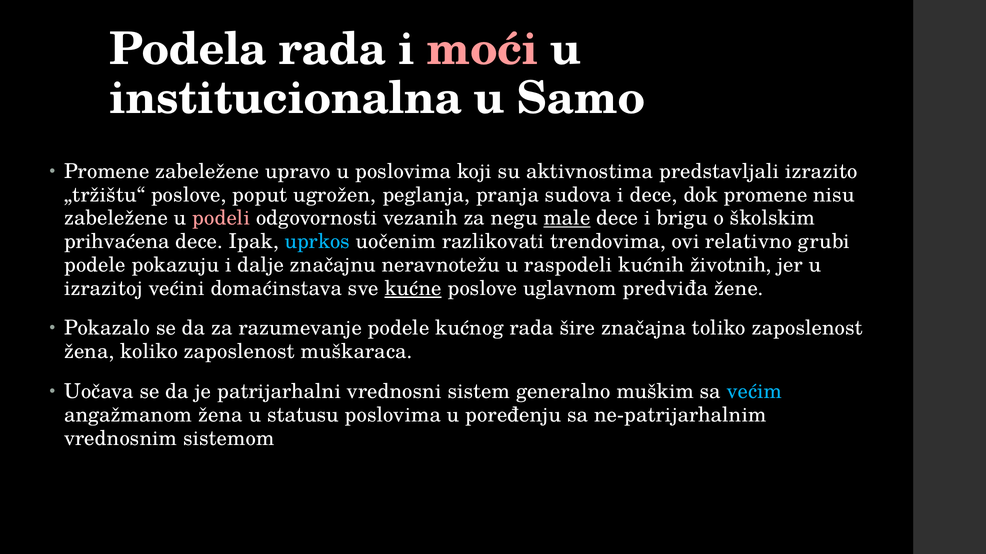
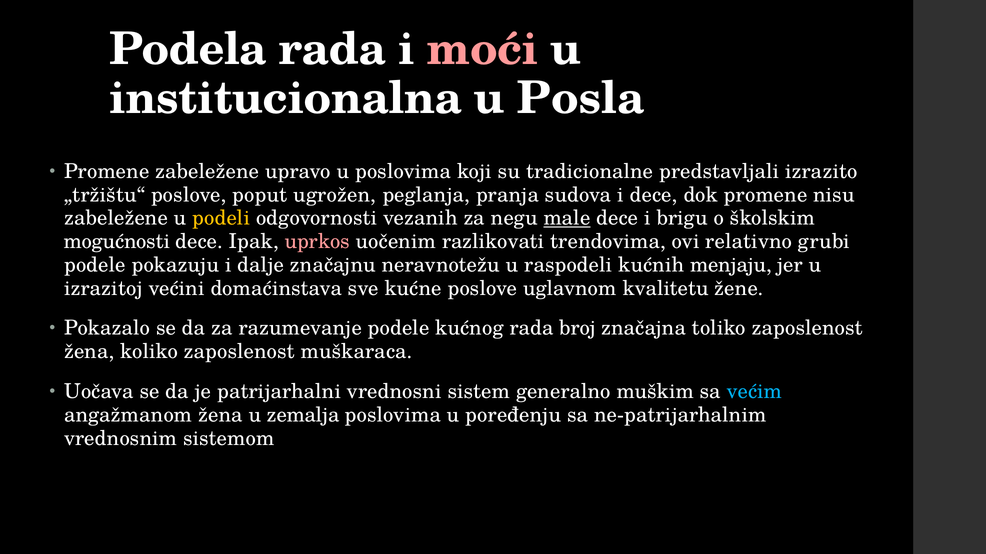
Samo: Samo -> Posla
aktivnostima: aktivnostima -> tradicionalne
podeli colour: pink -> yellow
prihvaćena: prihvaćena -> mogućnosti
uprkos colour: light blue -> pink
životnih: životnih -> menjaju
kućne underline: present -> none
predviđa: predviđa -> kvalitetu
šire: šire -> broj
statusu: statusu -> zemalja
